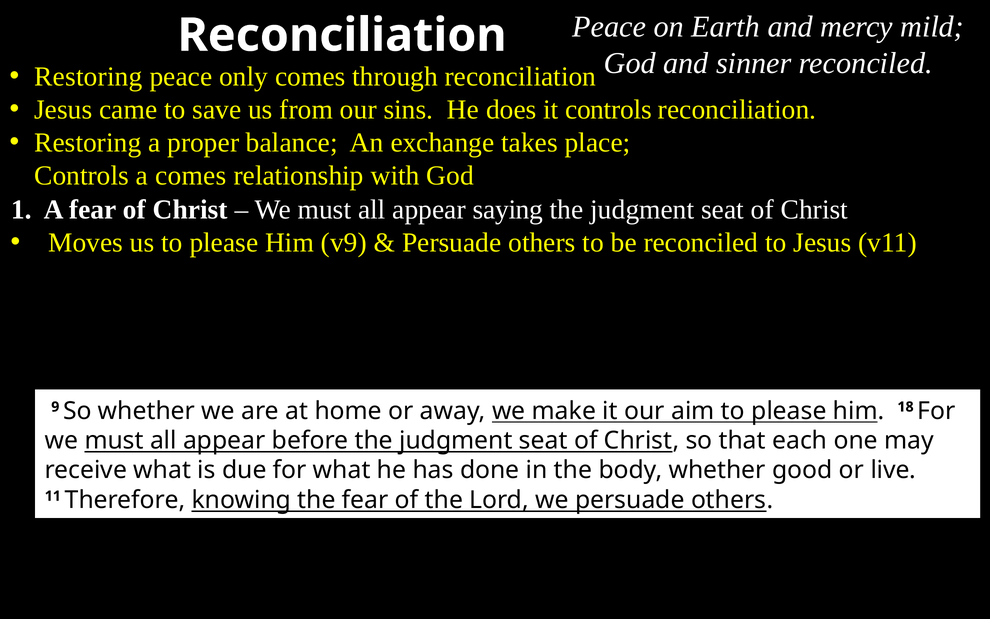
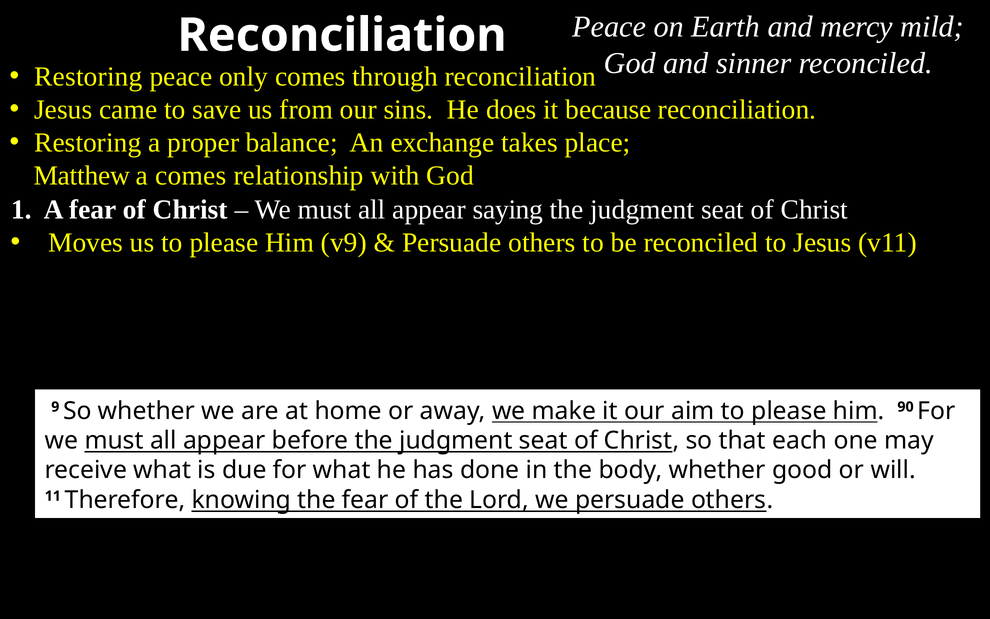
it controls: controls -> because
Controls at (82, 176): Controls -> Matthew
18: 18 -> 90
live: live -> will
